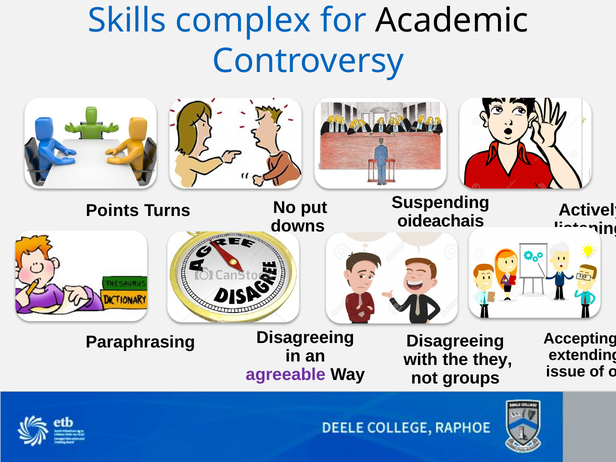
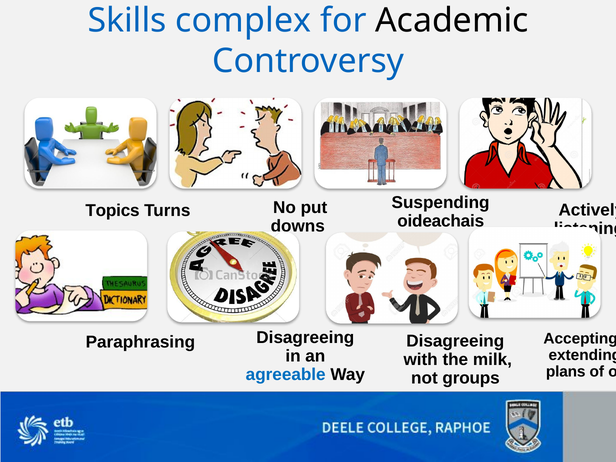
Points: Points -> Topics
they: they -> milk
issue: issue -> plans
agreeable colour: purple -> blue
